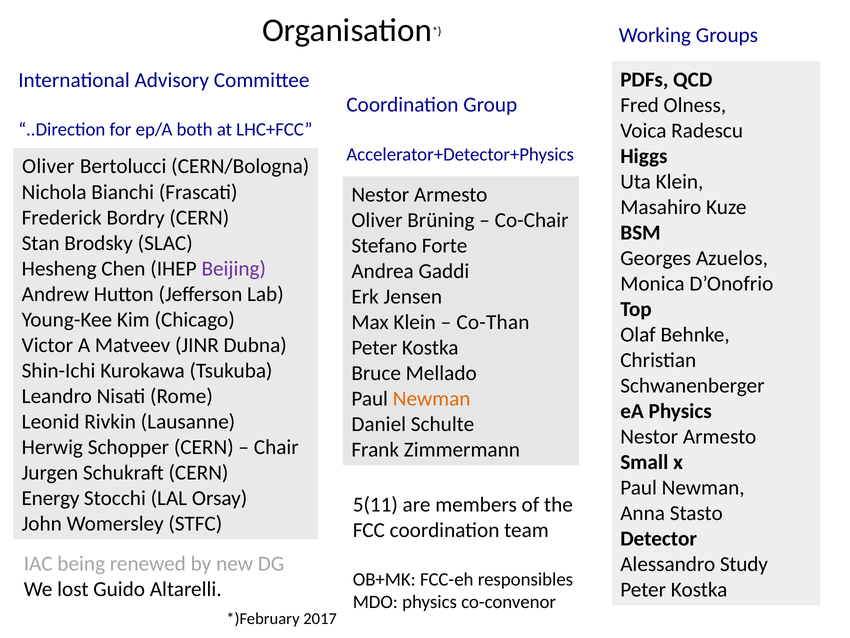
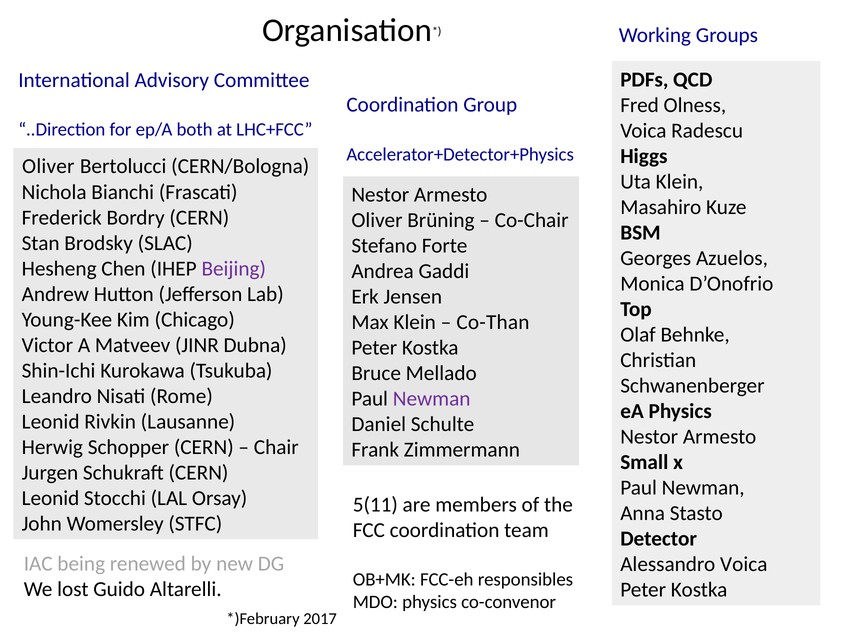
Newman at (432, 399) colour: orange -> purple
Energy at (51, 498): Energy -> Leonid
Alessandro Study: Study -> Voica
